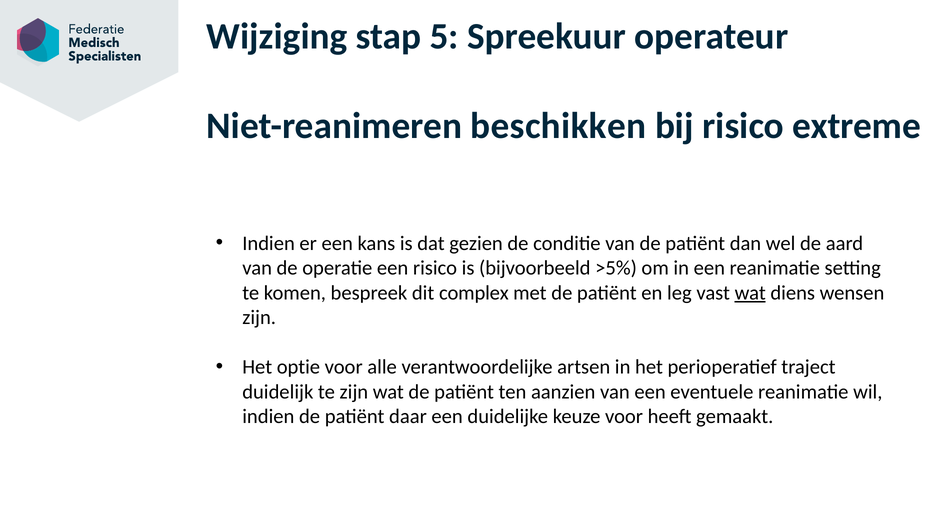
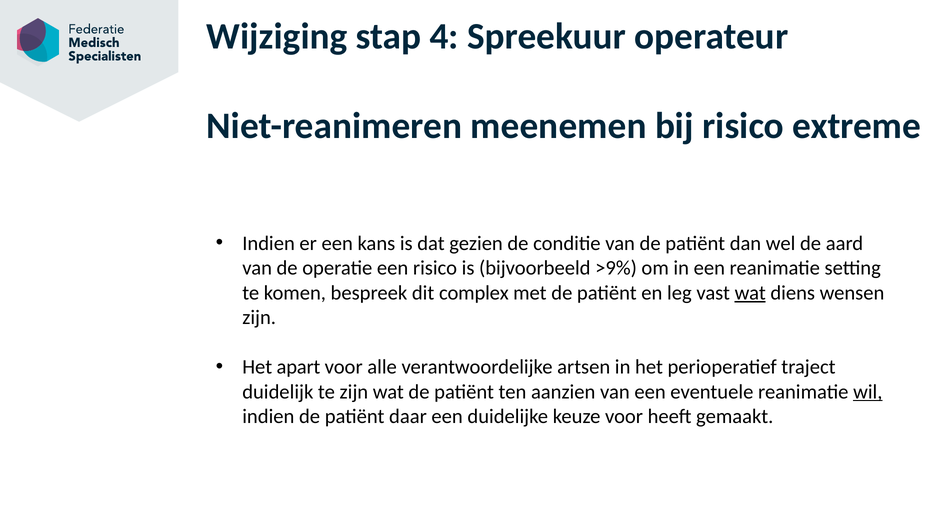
5: 5 -> 4
beschikken: beschikken -> meenemen
>5%: >5% -> >9%
optie: optie -> apart
wil underline: none -> present
